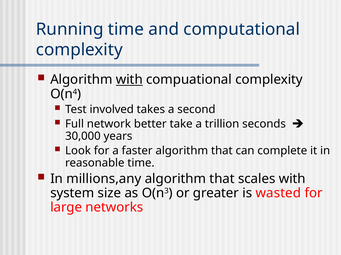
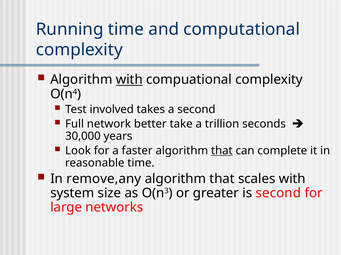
that at (222, 151) underline: none -> present
millions,any: millions,any -> remove,any
is wasted: wasted -> second
